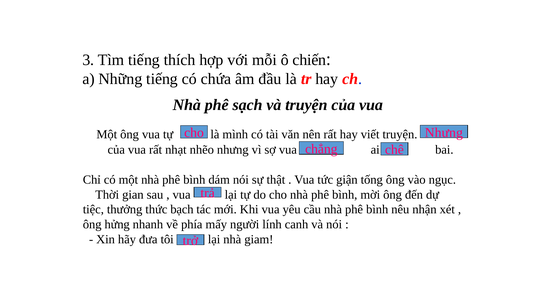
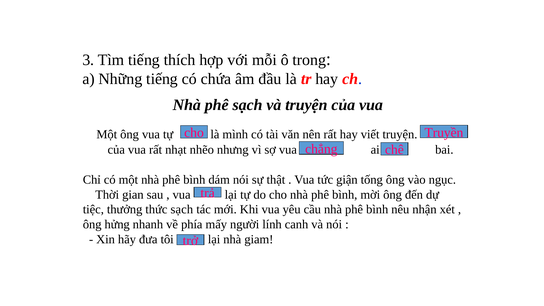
chiến: chiến -> trong
Nhưng at (444, 133): Nhưng -> Truyền
thức bạch: bạch -> sạch
